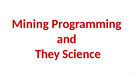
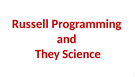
Mining: Mining -> Russell
